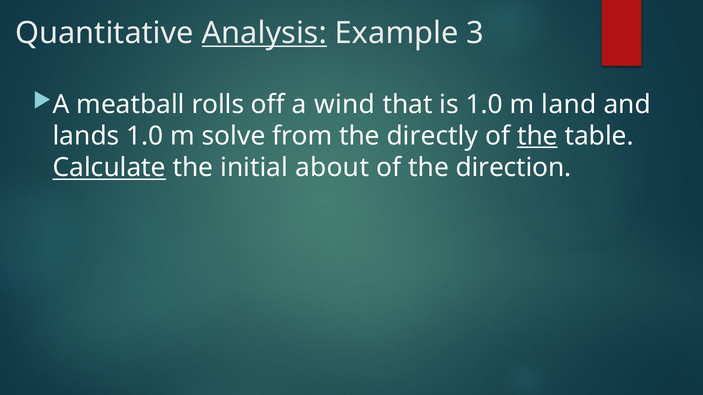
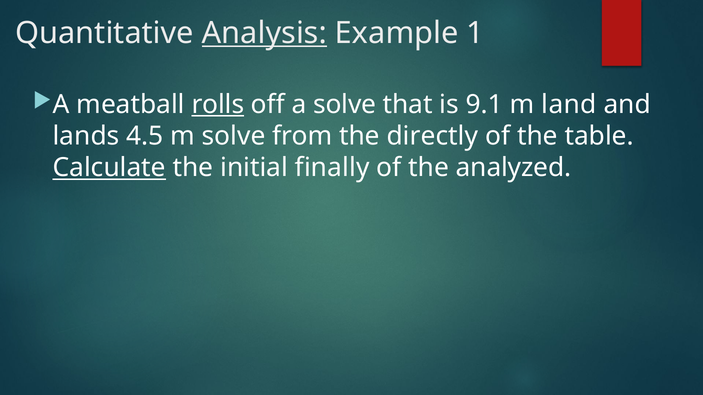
3: 3 -> 1
rolls underline: none -> present
a wind: wind -> solve
is 1.0: 1.0 -> 9.1
lands 1.0: 1.0 -> 4.5
the at (537, 136) underline: present -> none
about: about -> finally
direction: direction -> analyzed
